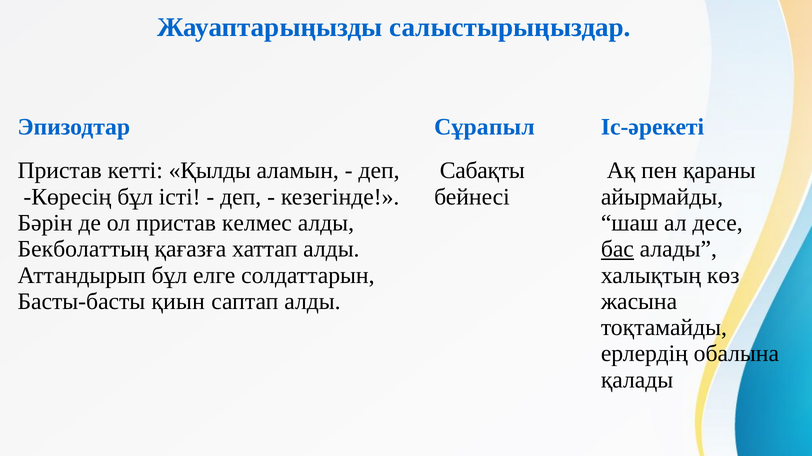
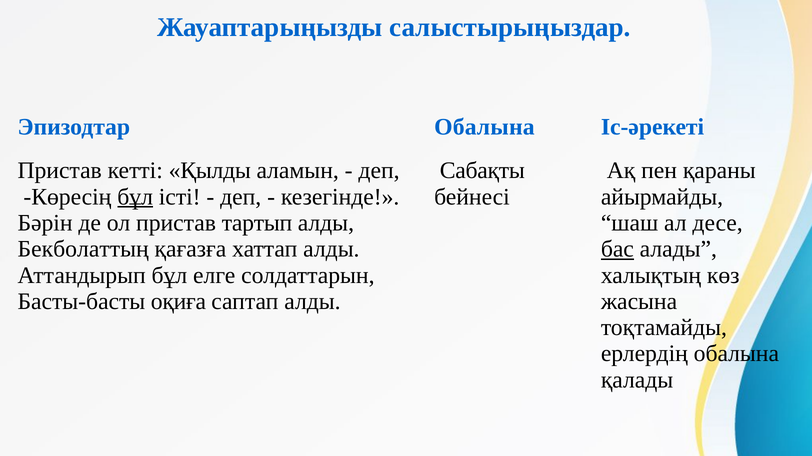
Эпизодтар Сұрапыл: Сұрапыл -> Обалына
бұл at (135, 197) underline: none -> present
келмес: келмес -> тартып
қиын: қиын -> оқиға
